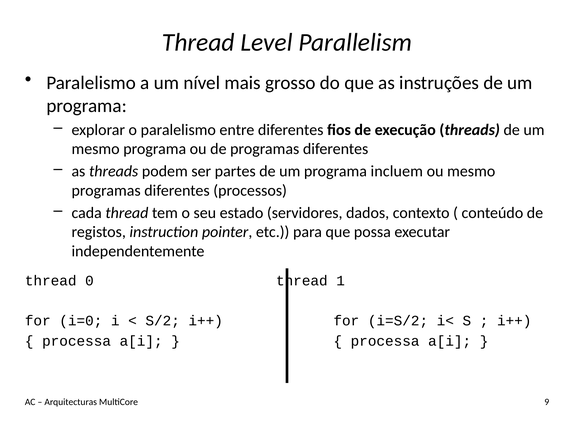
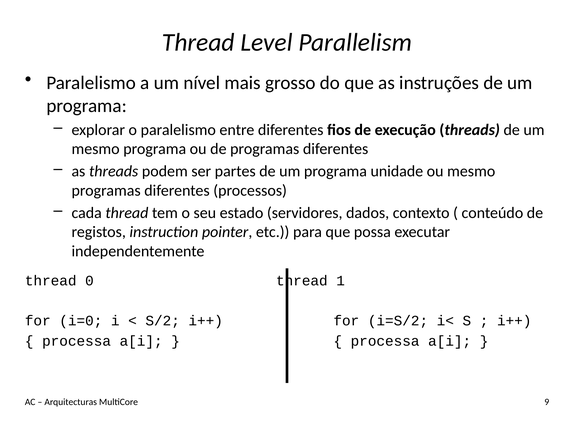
incluem: incluem -> unidade
